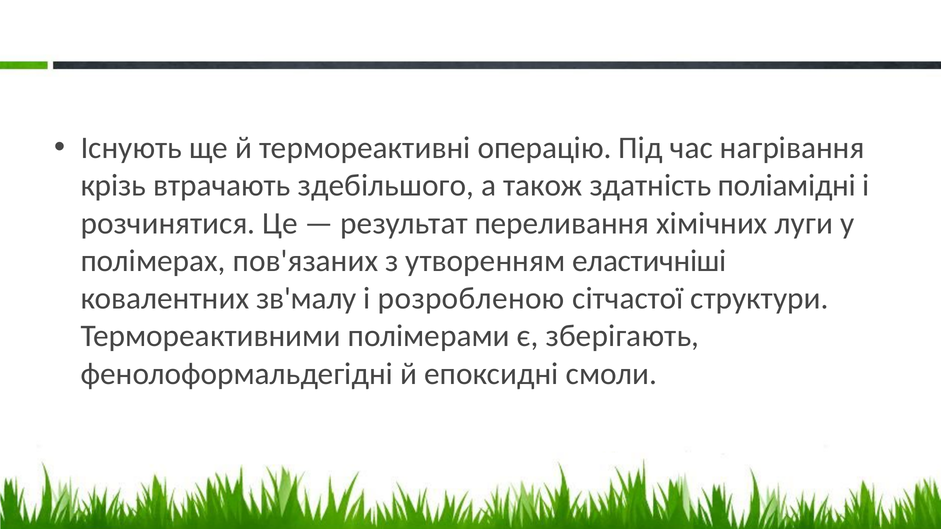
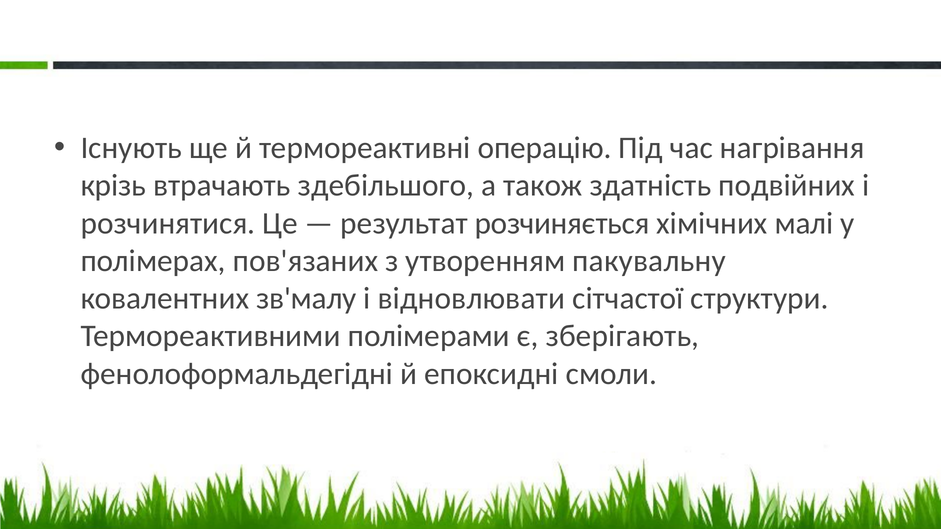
поліамідні: поліамідні -> подвійних
переливання: переливання -> розчиняється
луги: луги -> малі
еластичніші: еластичніші -> пакувальну
розробленою: розробленою -> відновлювати
